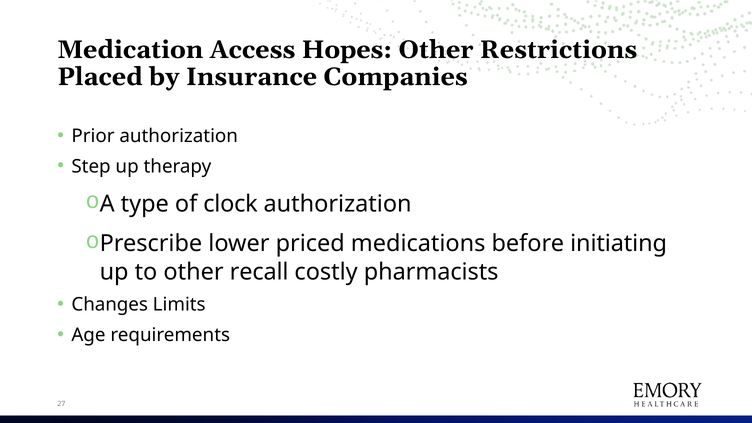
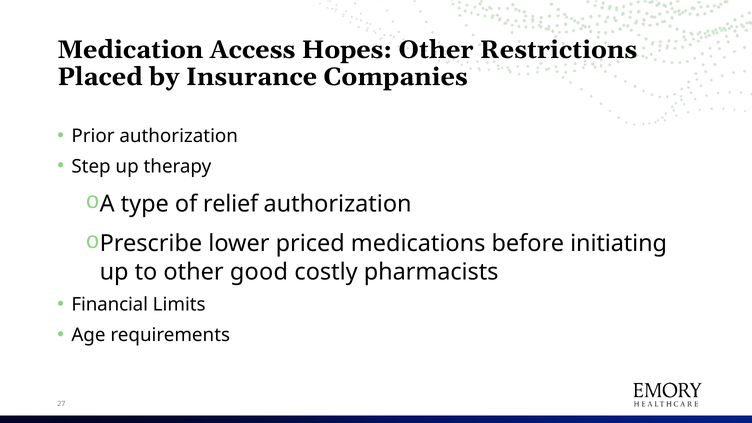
clock: clock -> relief
recall: recall -> good
Changes: Changes -> Financial
